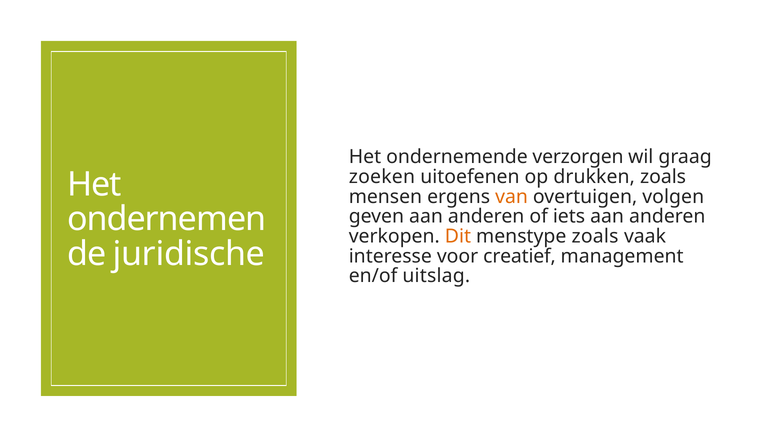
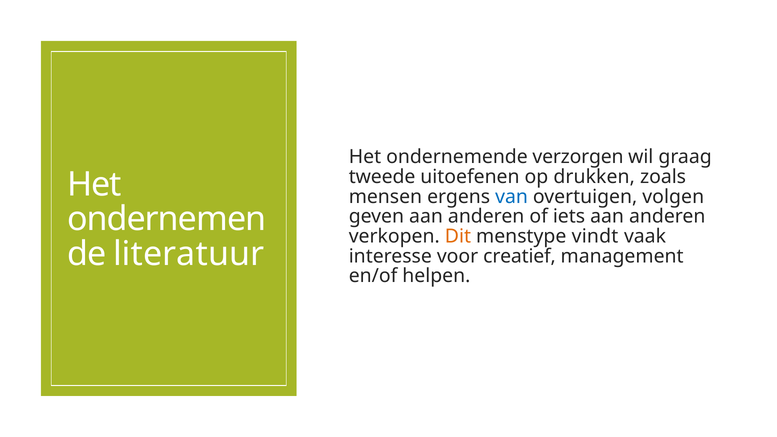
zoeken: zoeken -> tweede
van colour: orange -> blue
menstype zoals: zoals -> vindt
juridische: juridische -> literatuur
uitslag: uitslag -> helpen
